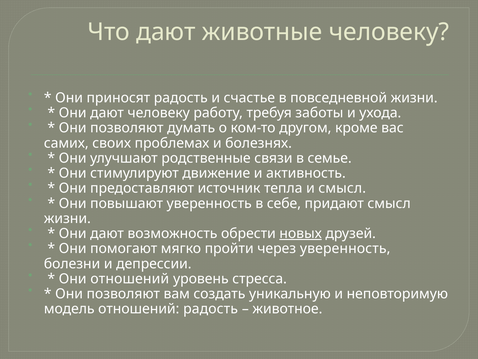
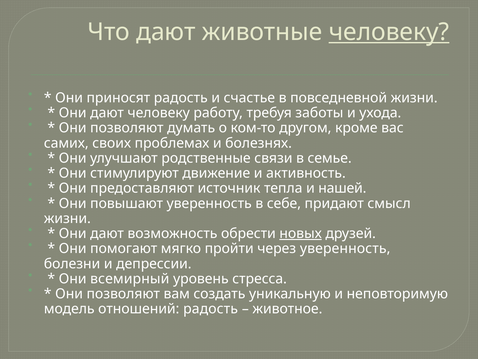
человеку at (389, 32) underline: none -> present
и смысл: смысл -> нашей
Они отношений: отношений -> всемирный
